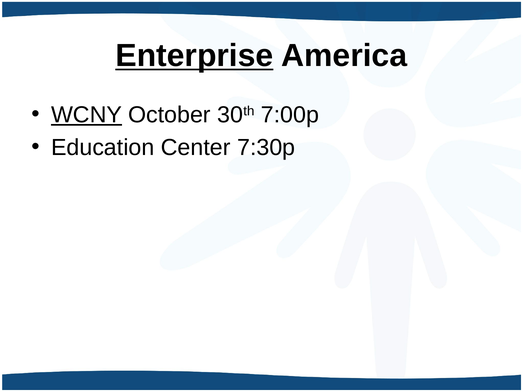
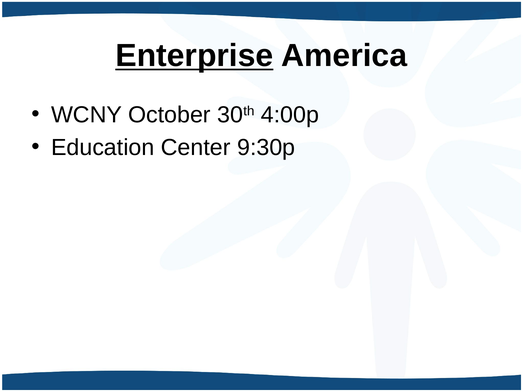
WCNY underline: present -> none
7:00p: 7:00p -> 4:00p
7:30p: 7:30p -> 9:30p
